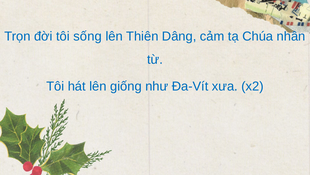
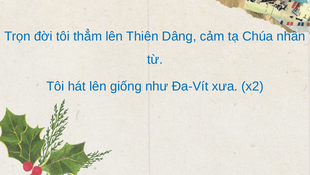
sống: sống -> thẳm
